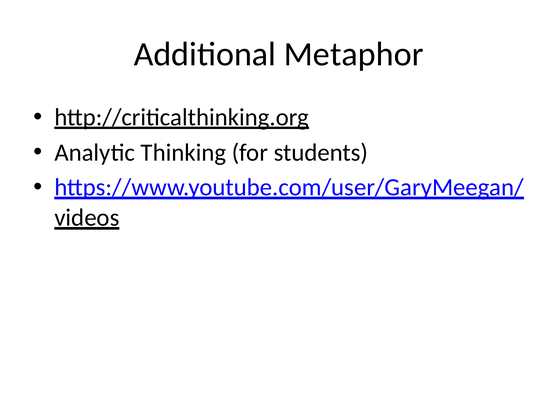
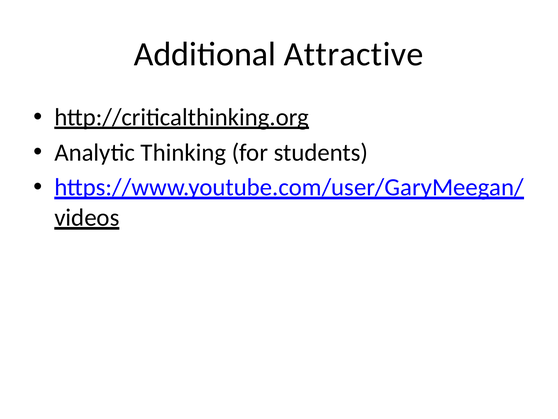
Metaphor: Metaphor -> Attractive
